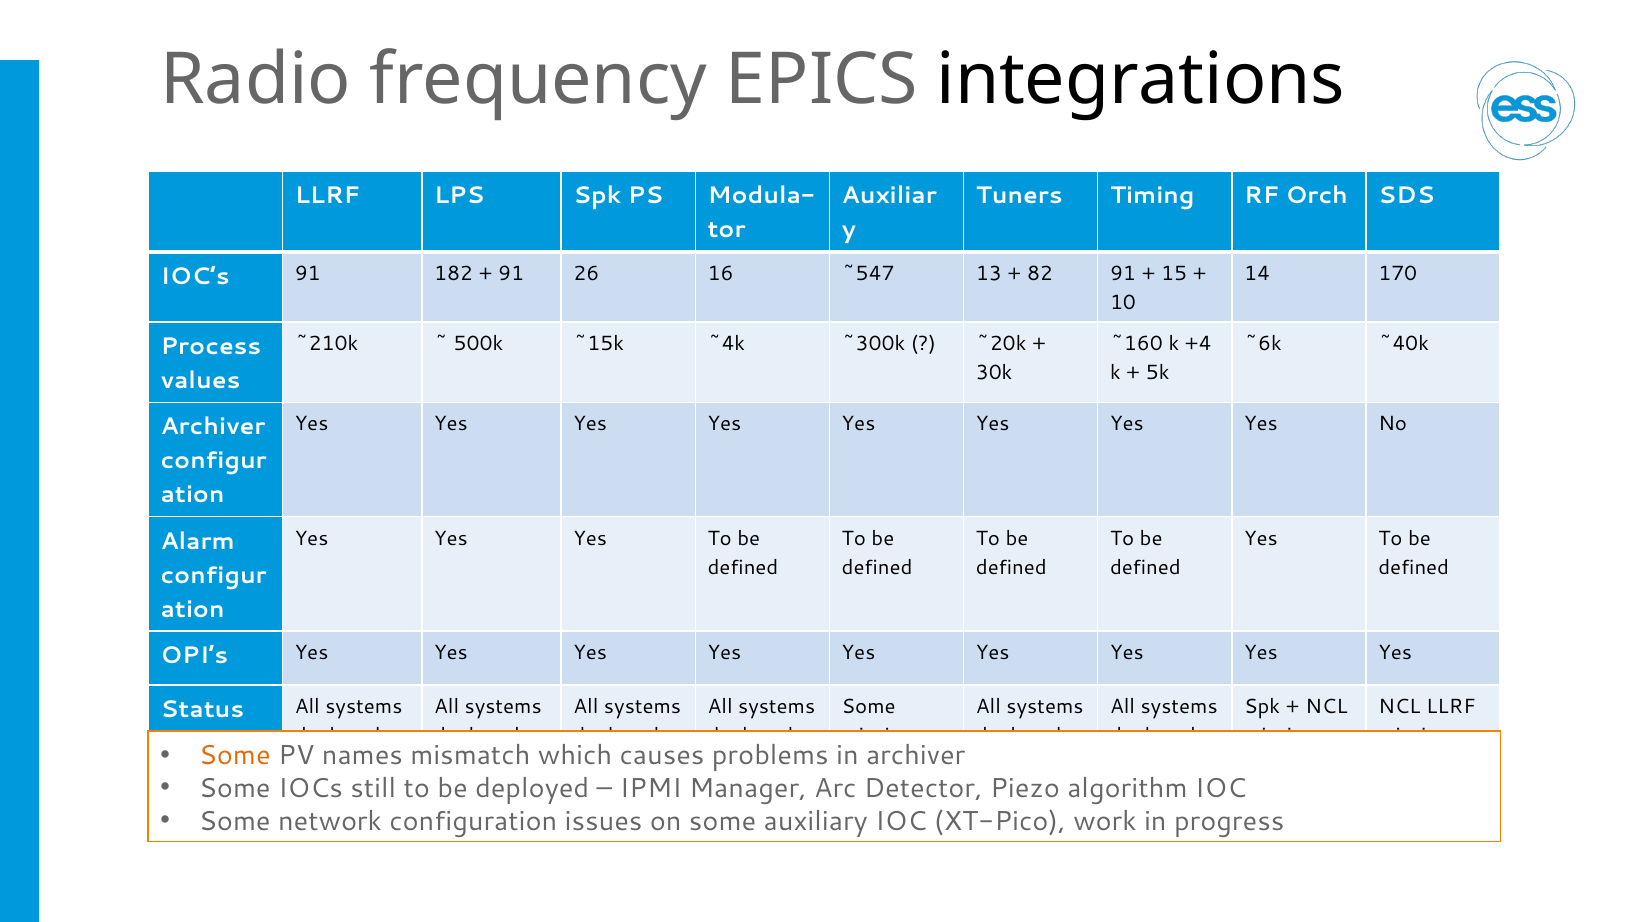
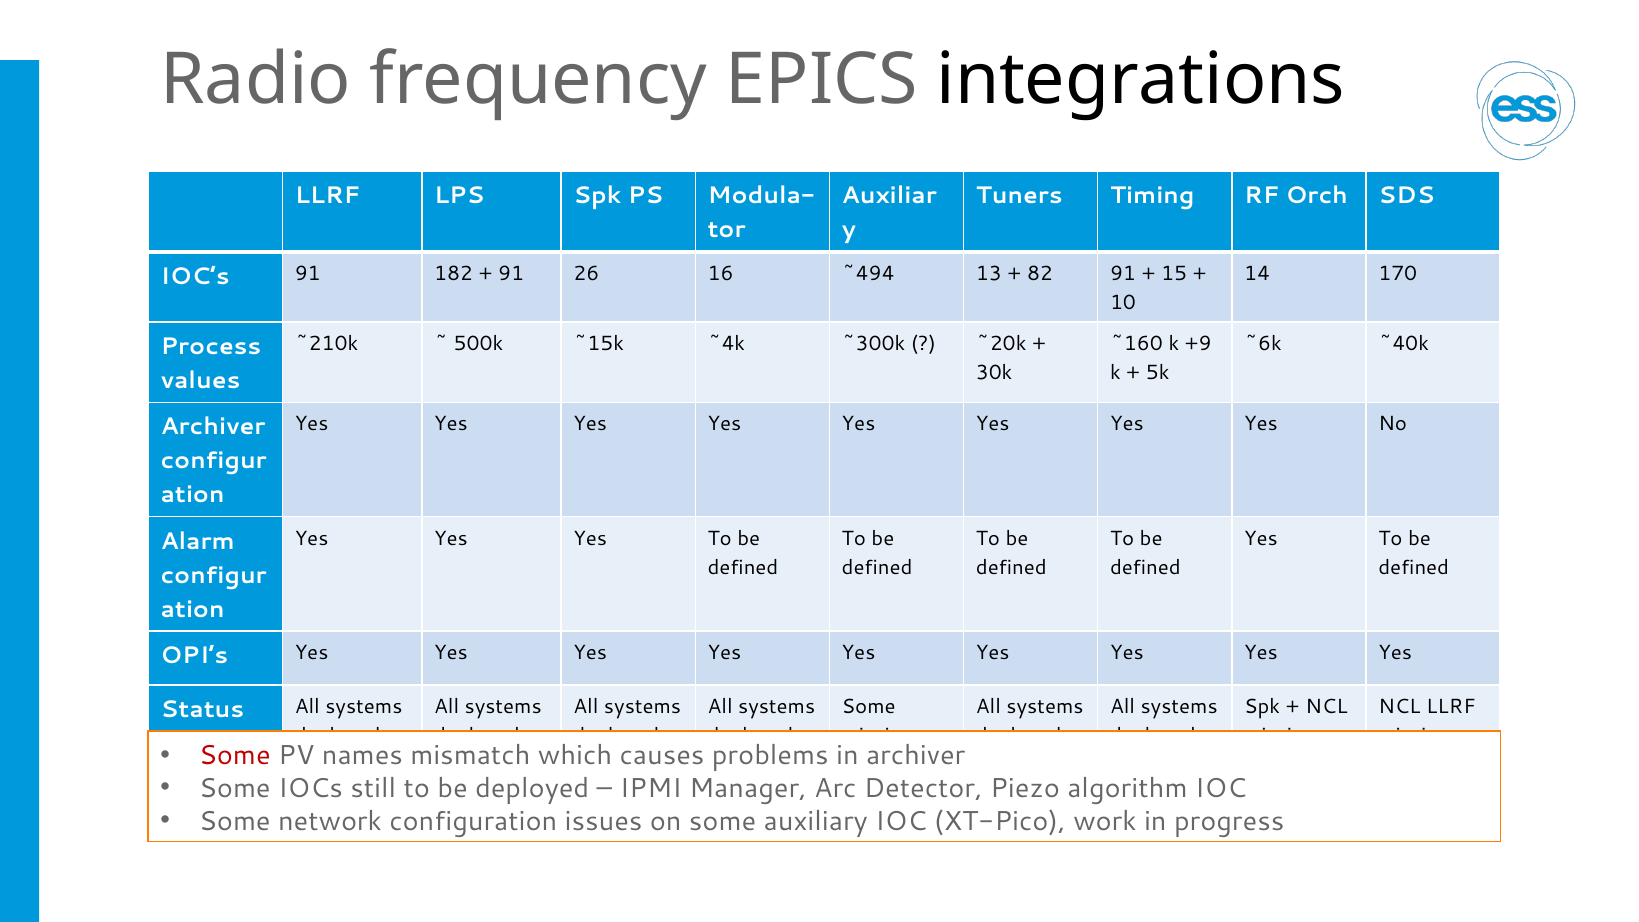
~547: ~547 -> ~494
+4: +4 -> +9
Some at (235, 756) colour: orange -> red
